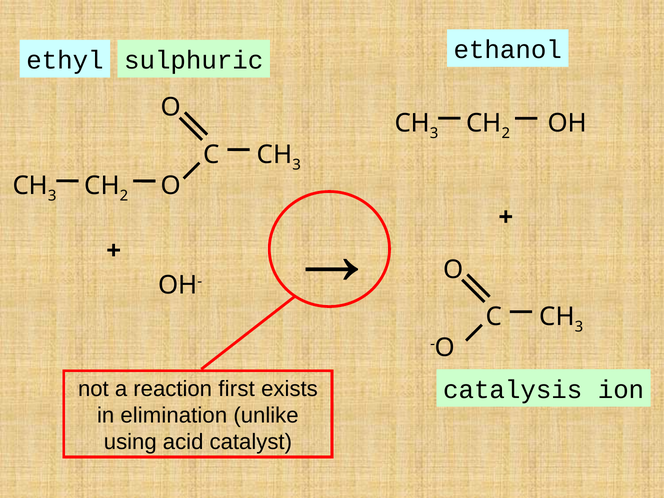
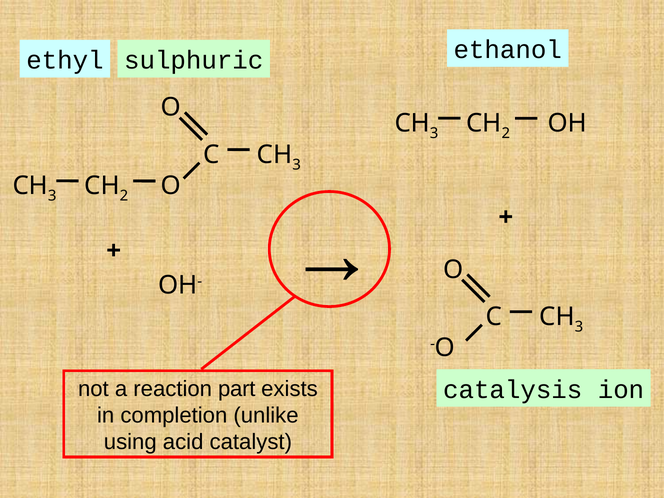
first: first -> part
elimination: elimination -> completion
